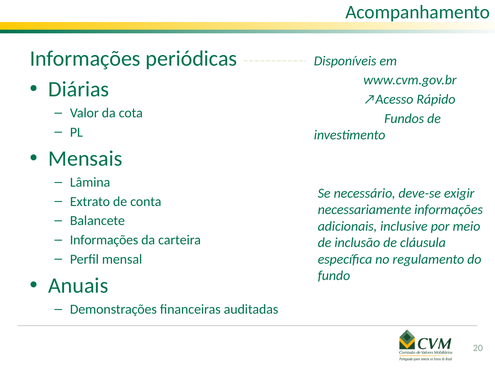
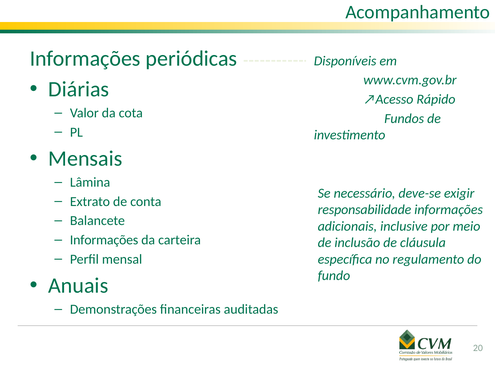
necessariamente: necessariamente -> responsabilidade
